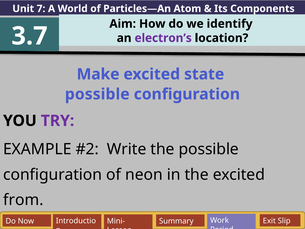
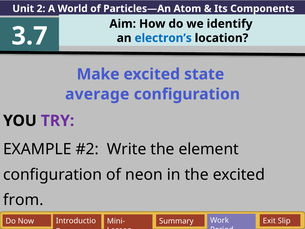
7: 7 -> 2
electron’s colour: purple -> blue
possible at (97, 94): possible -> average
the possible: possible -> element
